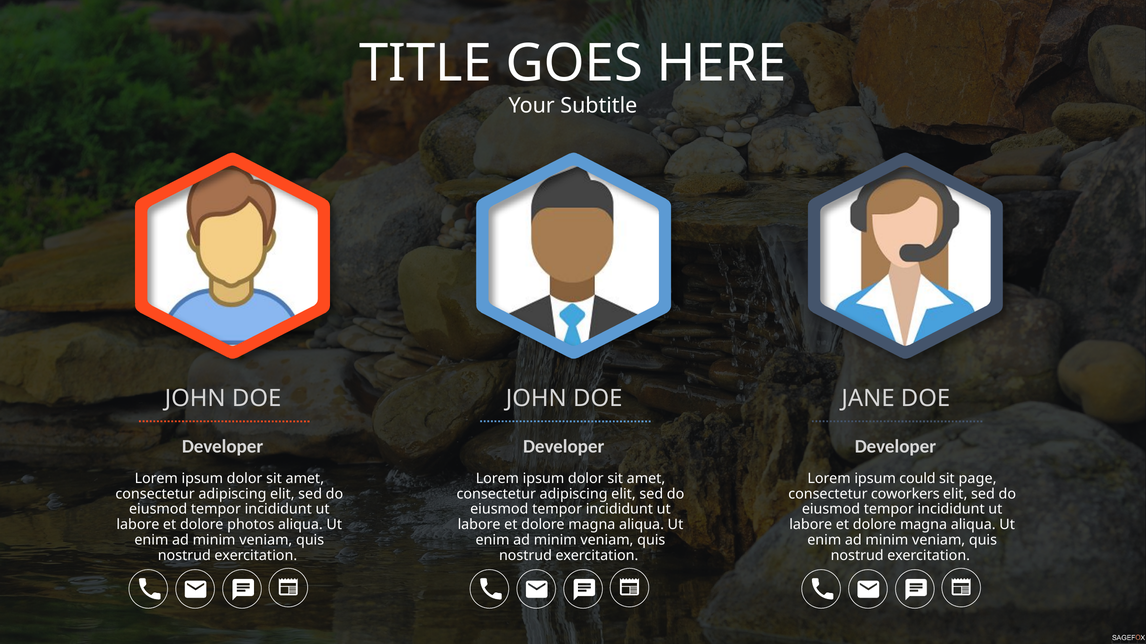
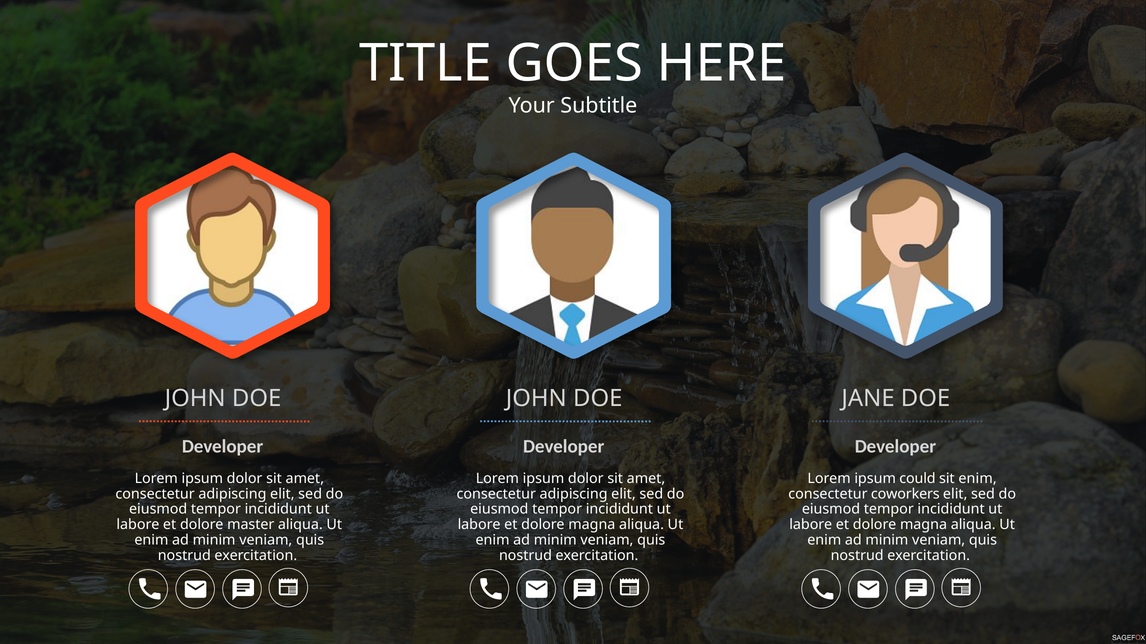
sit page: page -> enim
photos: photos -> master
